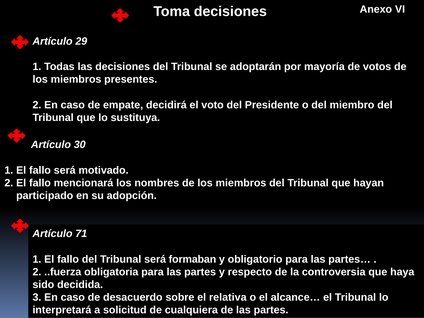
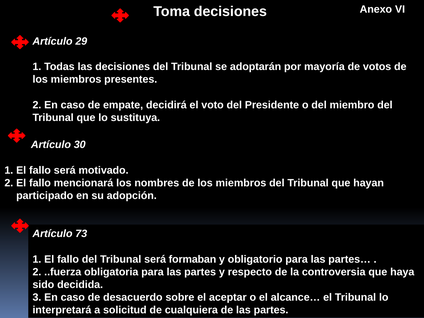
71: 71 -> 73
relativa: relativa -> aceptar
